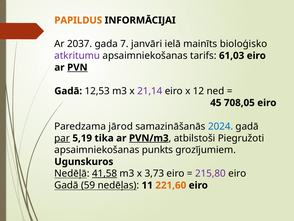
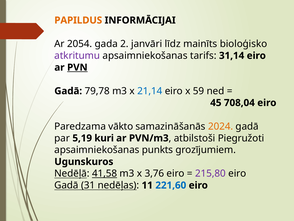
2037: 2037 -> 2054
7: 7 -> 2
ielā: ielā -> līdz
61,03: 61,03 -> 31,14
12,53: 12,53 -> 79,78
21,14 colour: purple -> blue
12: 12 -> 59
708,05: 708,05 -> 708,04
jārod: jārod -> vākto
2024 colour: blue -> orange
par underline: present -> none
tika: tika -> kuri
PVN/m3 underline: present -> none
3,73: 3,73 -> 3,76
59: 59 -> 31
221,60 colour: orange -> blue
